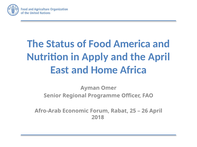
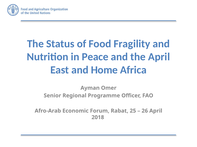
America: America -> Fragility
Apply: Apply -> Peace
